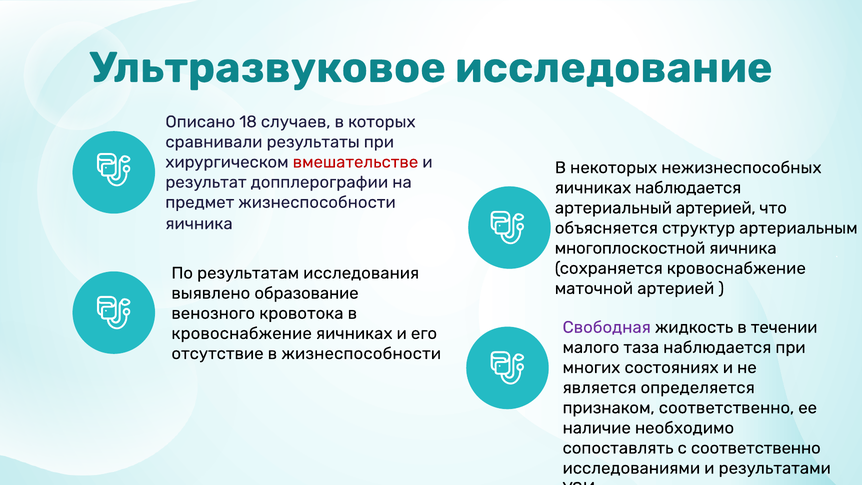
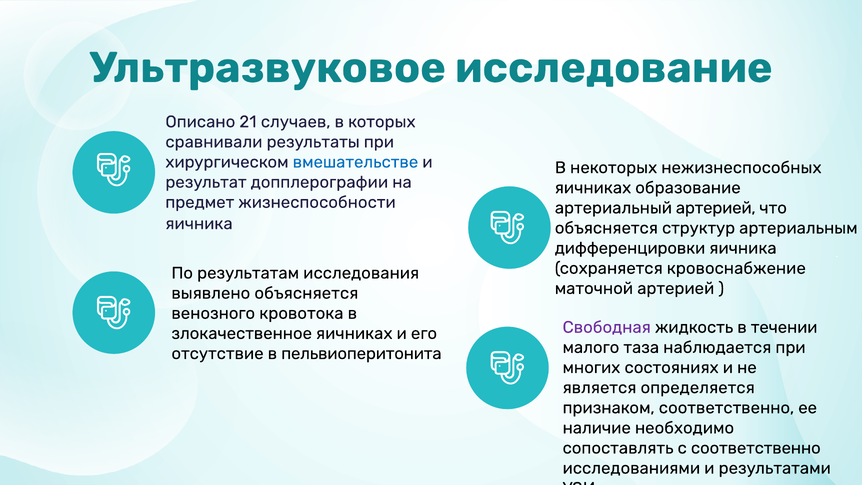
18: 18 -> 21
вмешательстве colour: red -> blue
яичниках наблюдается: наблюдается -> образование
многоплоскостной: многоплоскостной -> дифференцировки
выявлено образование: образование -> объясняется
кровоснабжение at (242, 333): кровоснабжение -> злокачественное
в жизнеспособности: жизнеспособности -> пельвиоперитонита
